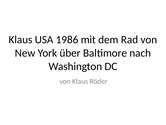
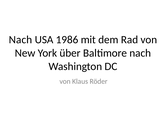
Klaus at (21, 40): Klaus -> Nach
